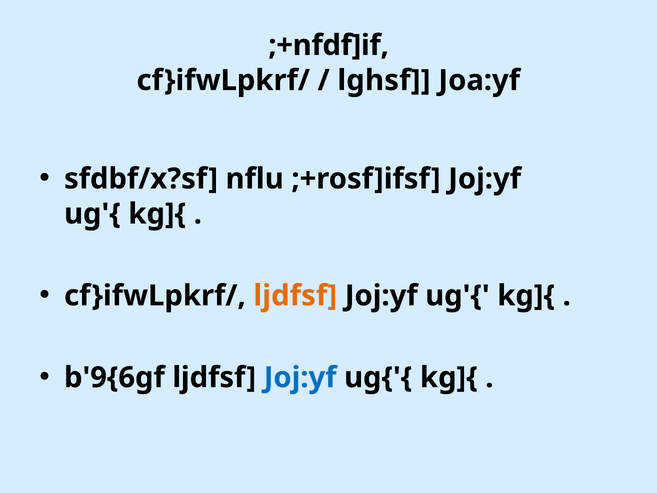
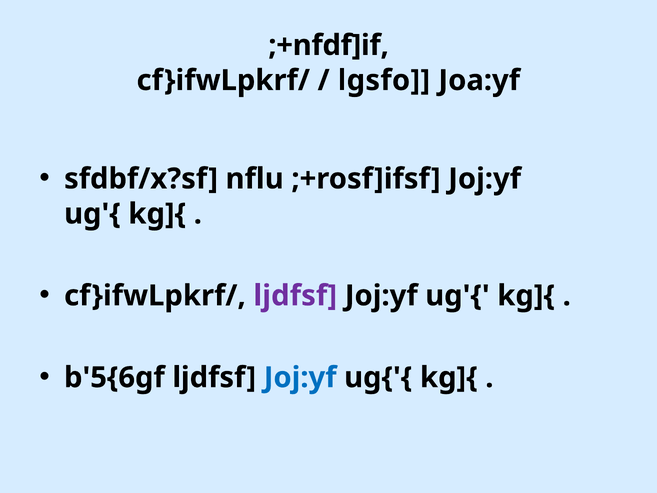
lghsf: lghsf -> lgsfo
ljdfsf at (295, 296) colour: orange -> purple
b'9{6gf: b'9{6gf -> b'5{6gf
